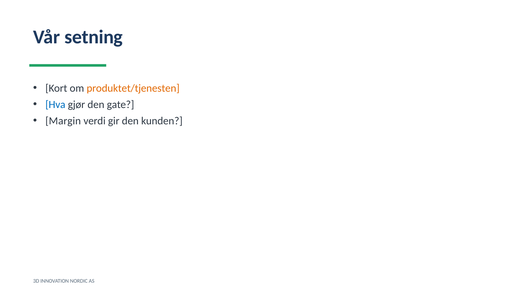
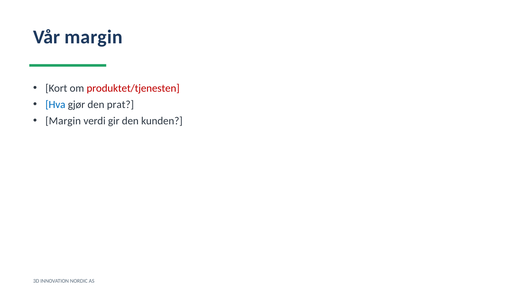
Vår setning: setning -> margin
produktet/tjenesten colour: orange -> red
gate: gate -> prat
